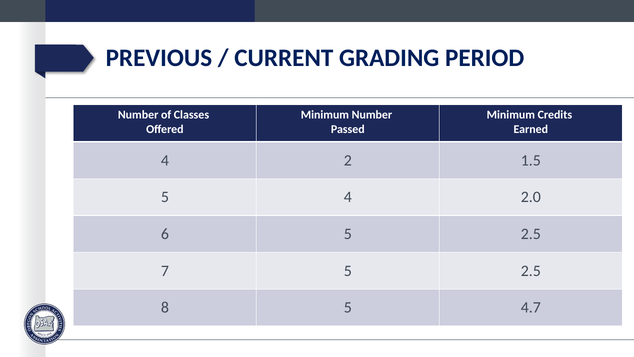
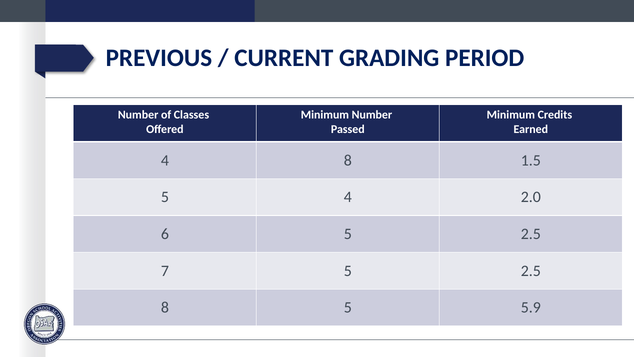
4 2: 2 -> 8
4.7: 4.7 -> 5.9
